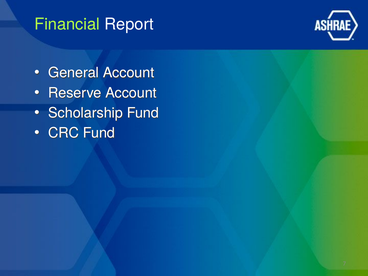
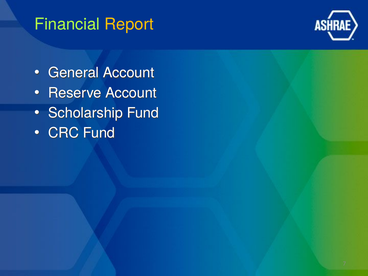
Report colour: white -> yellow
